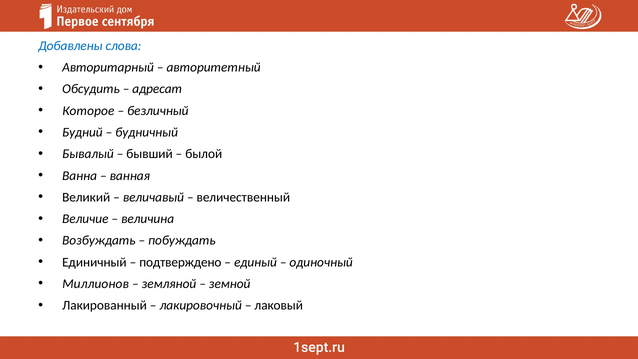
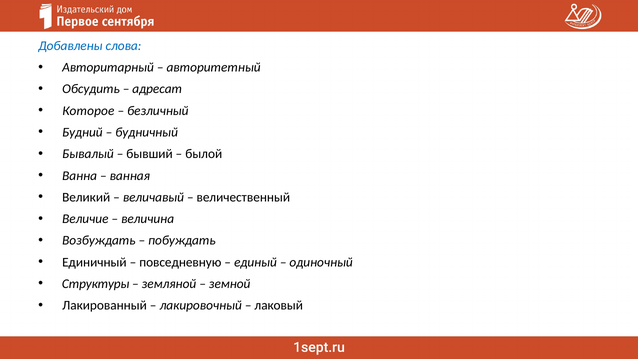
подтверждено: подтверждено -> повседневную
Миллионов: Миллионов -> Структуры
